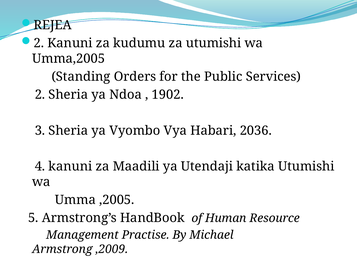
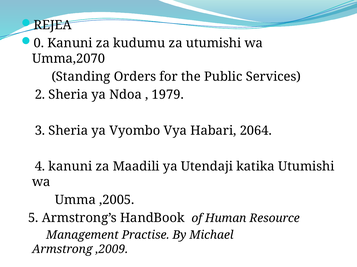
2 at (39, 43): 2 -> 0
Umma,2005: Umma,2005 -> Umma,2070
1902: 1902 -> 1979
2036: 2036 -> 2064
